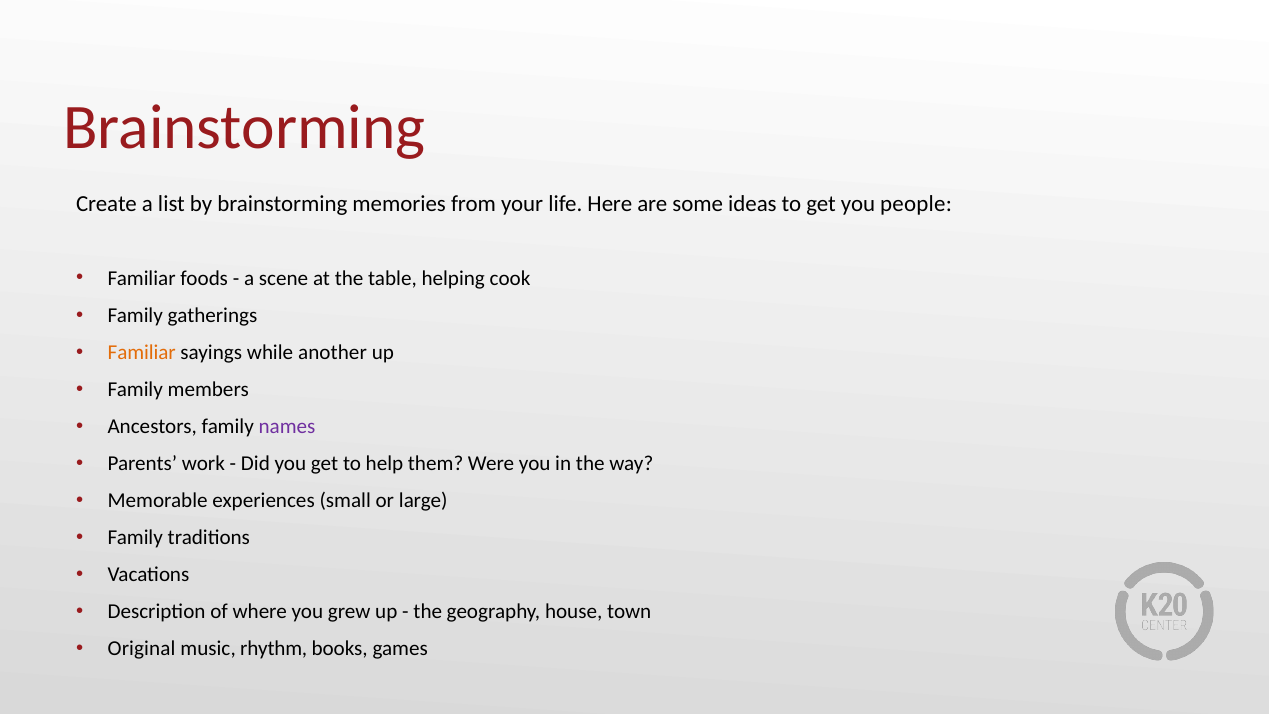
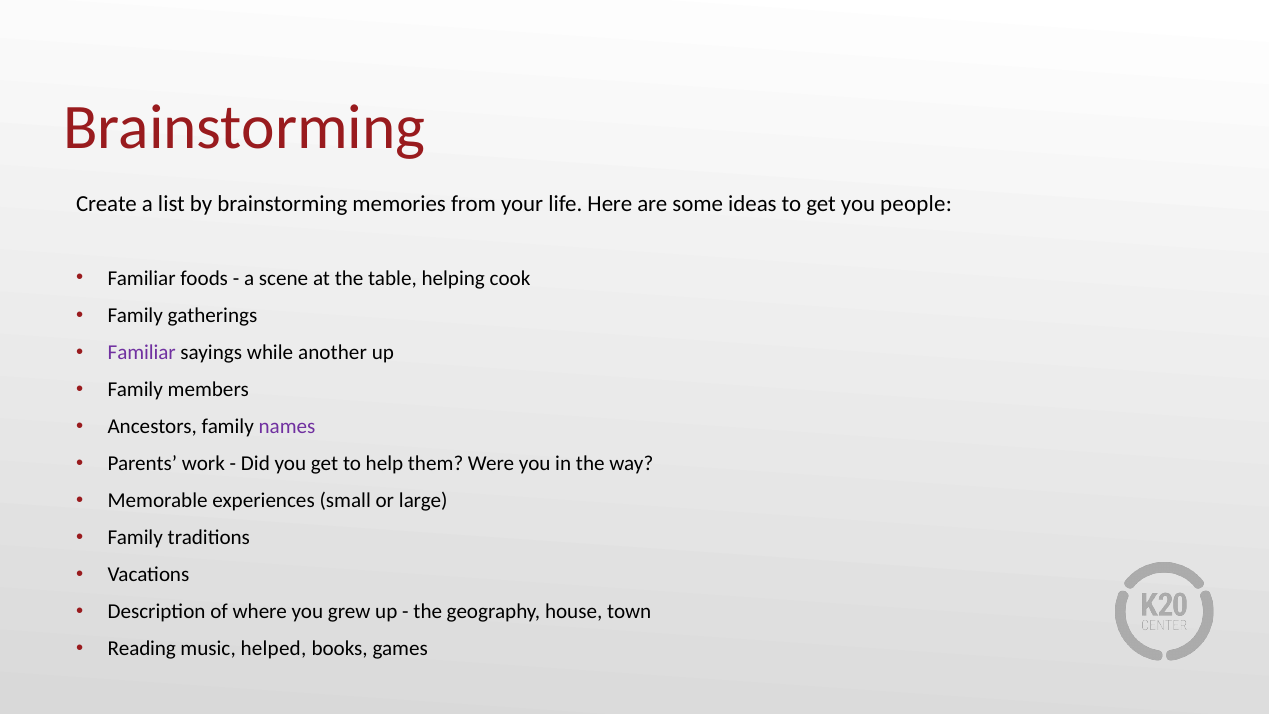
Familiar at (142, 352) colour: orange -> purple
Original: Original -> Reading
rhythm: rhythm -> helped
